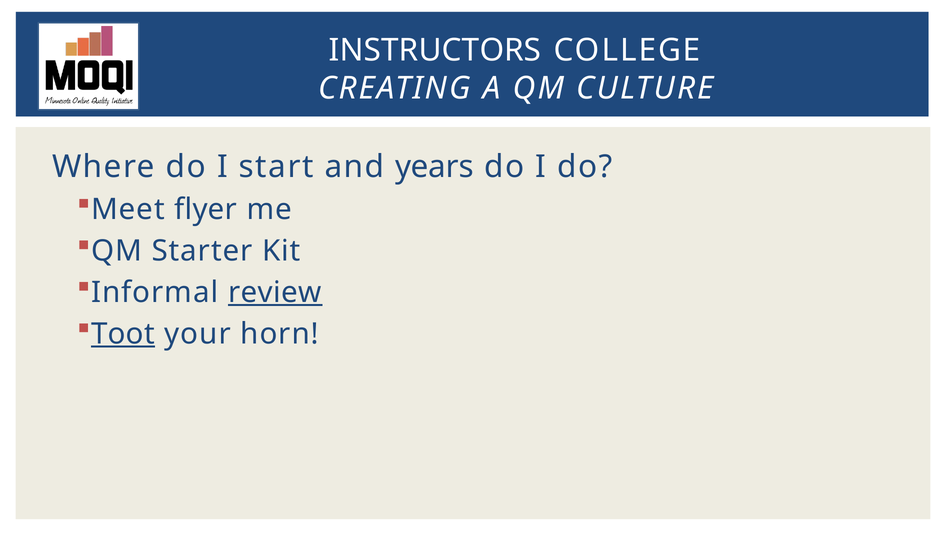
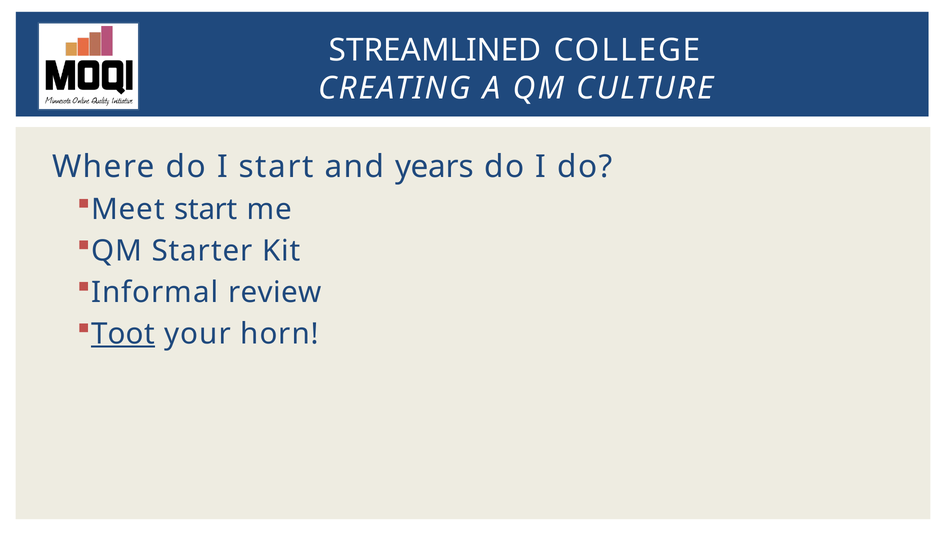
INSTRUCTORS: INSTRUCTORS -> STREAMLINED
Meet flyer: flyer -> start
review underline: present -> none
